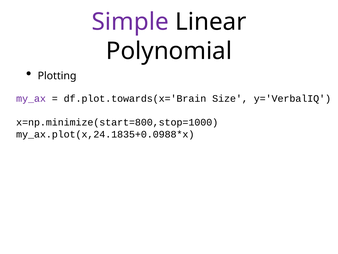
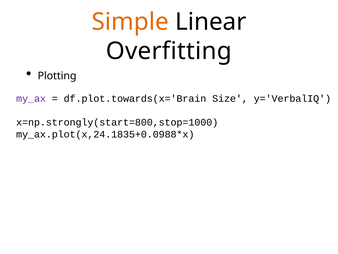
Simple colour: purple -> orange
Polynomial: Polynomial -> Overfitting
x=np.minimize(start=800,stop=1000: x=np.minimize(start=800,stop=1000 -> x=np.strongly(start=800,stop=1000
